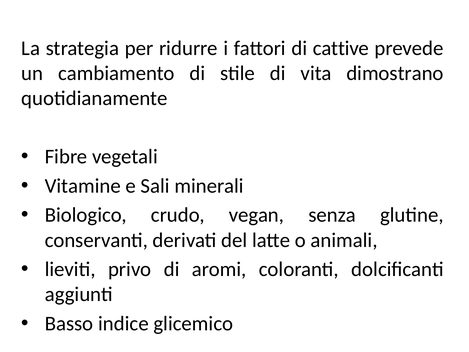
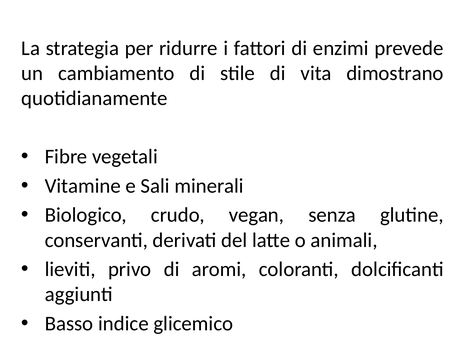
cattive: cattive -> enzimi
